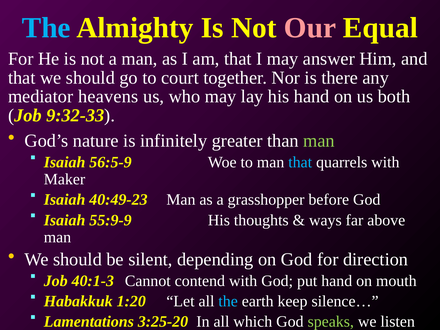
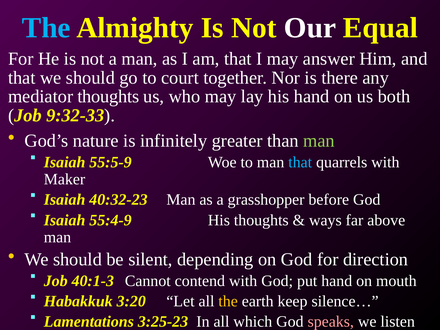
Our colour: pink -> white
mediator heavens: heavens -> thoughts
56:5-9: 56:5-9 -> 55:5-9
40:49-23: 40:49-23 -> 40:32-23
55:9-9: 55:9-9 -> 55:4-9
1:20: 1:20 -> 3:20
the at (228, 301) colour: light blue -> yellow
3:25-20: 3:25-20 -> 3:25-23
speaks colour: light green -> pink
